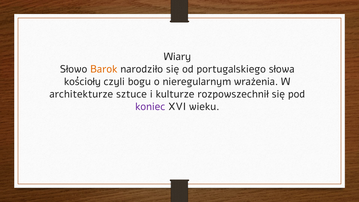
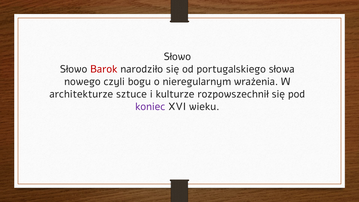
Wiary at (177, 57): Wiary -> Słowo
Barok colour: orange -> red
kościoły: kościoły -> nowego
